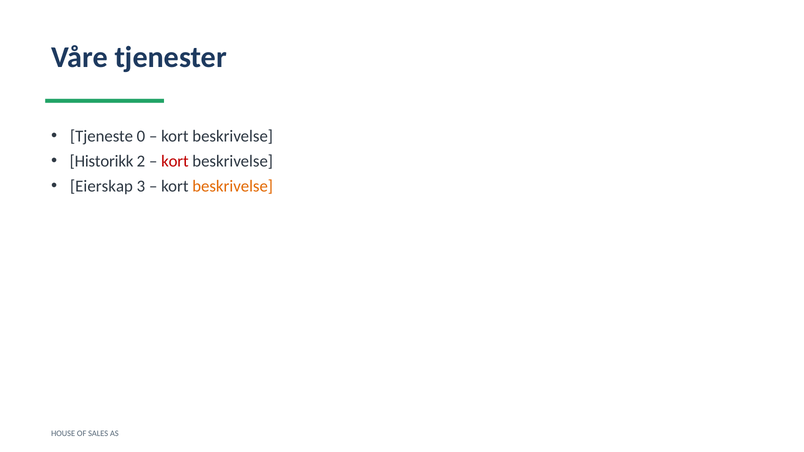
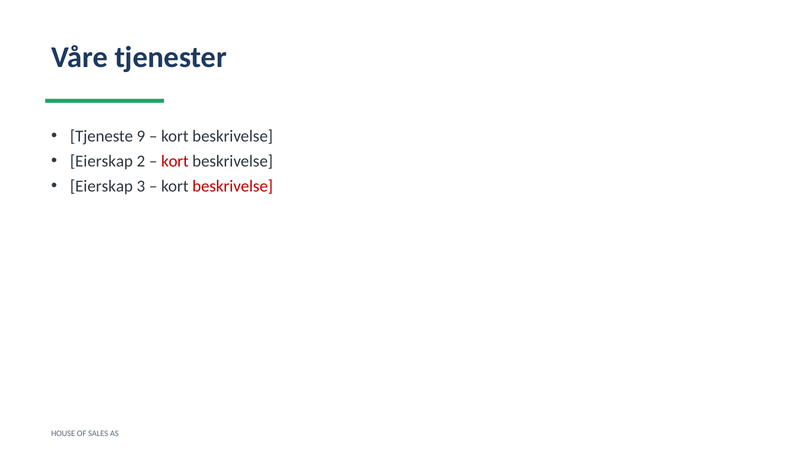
0: 0 -> 9
Historikk at (102, 161): Historikk -> Eierskap
beskrivelse at (233, 186) colour: orange -> red
